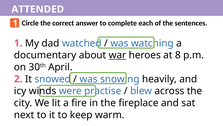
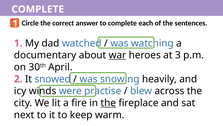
ATTENDED at (38, 9): ATTENDED -> COMPLETE
8: 8 -> 3
the at (108, 103) underline: none -> present
